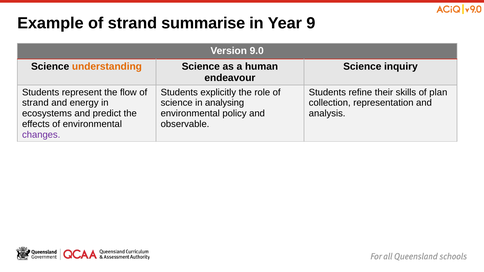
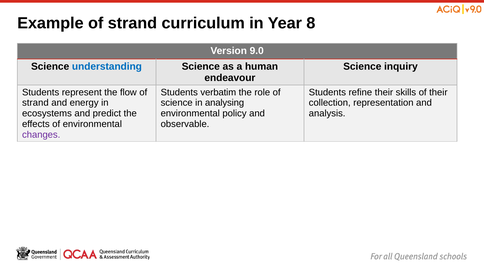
summarise: summarise -> curriculum
9: 9 -> 8
understanding colour: orange -> blue
explicitly: explicitly -> verbatim
of plan: plan -> their
